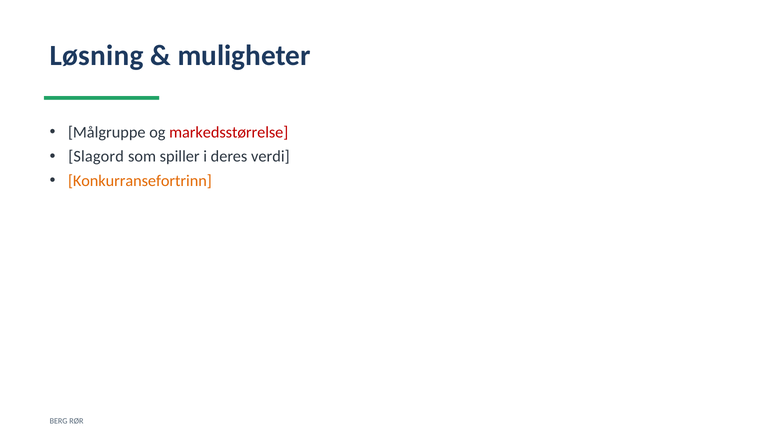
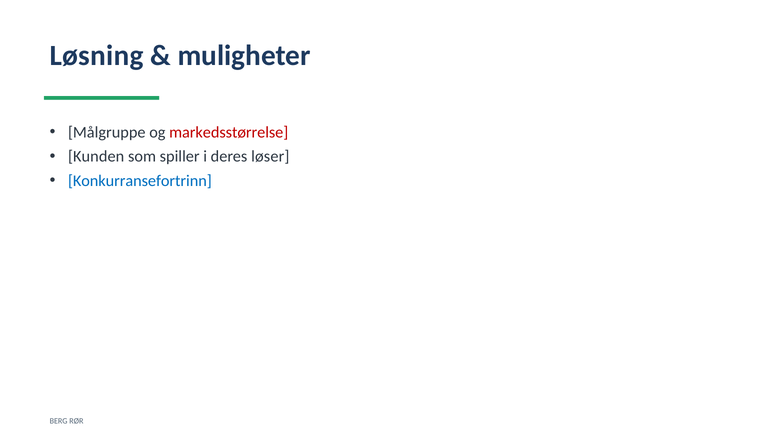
Slagord: Slagord -> Kunden
verdi: verdi -> løser
Konkurransefortrinn colour: orange -> blue
